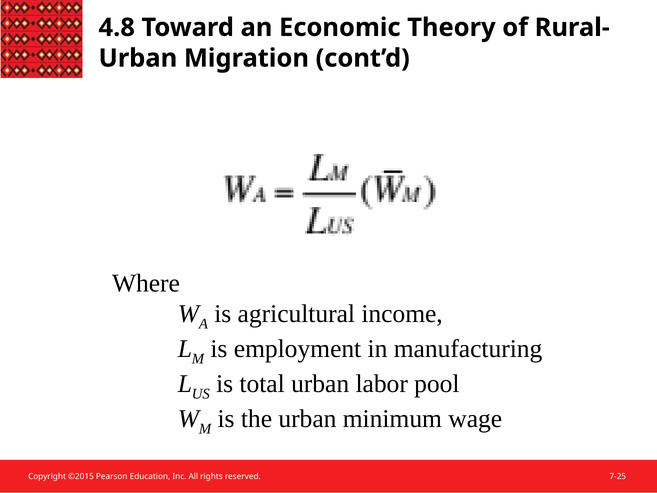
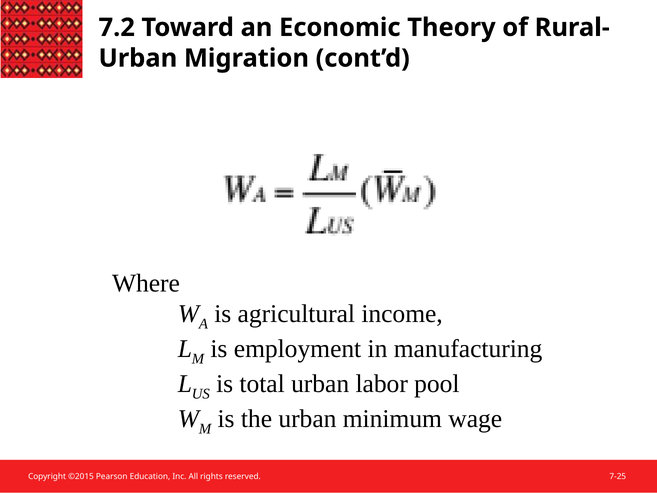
4.8: 4.8 -> 7.2
